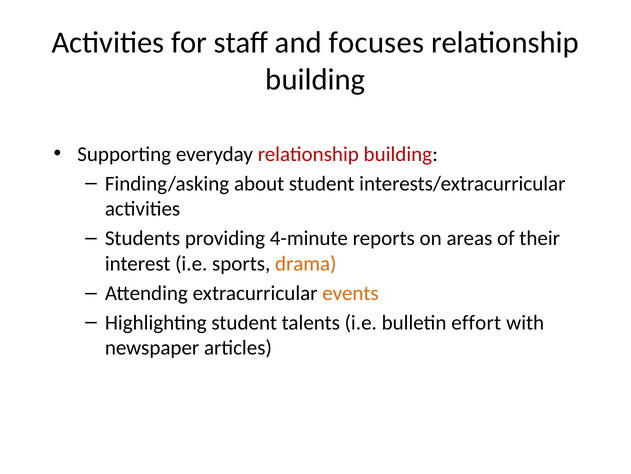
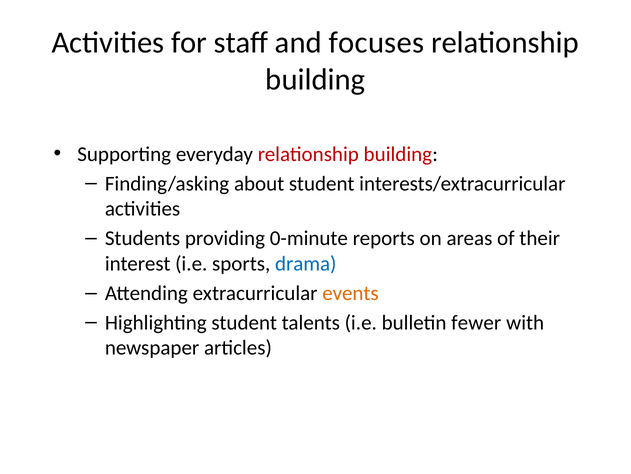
4-minute: 4-minute -> 0-minute
drama colour: orange -> blue
effort: effort -> fewer
